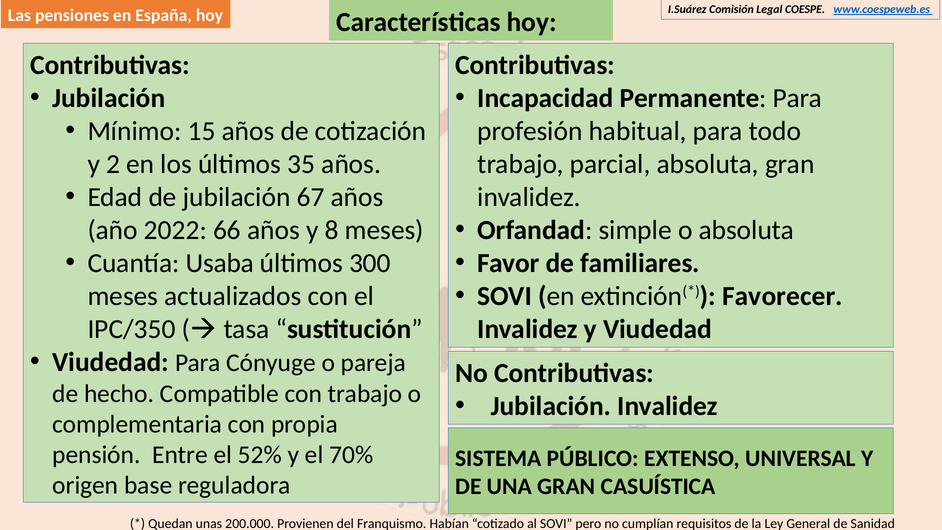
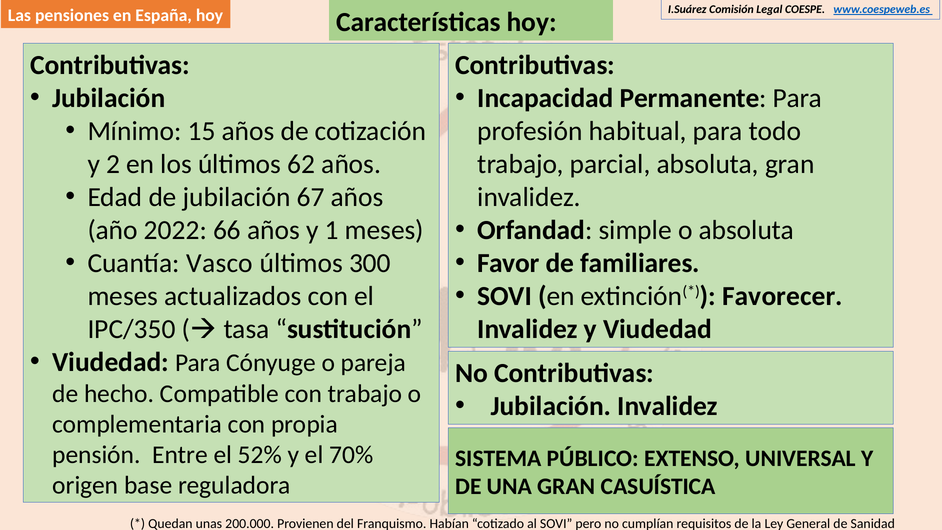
35: 35 -> 62
8: 8 -> 1
Usaba: Usaba -> Vasco
